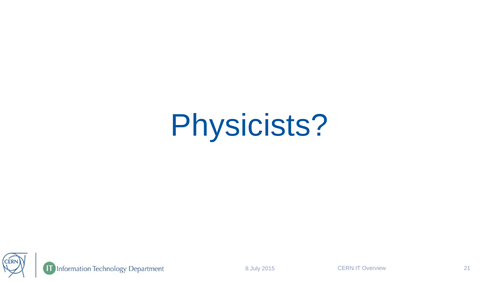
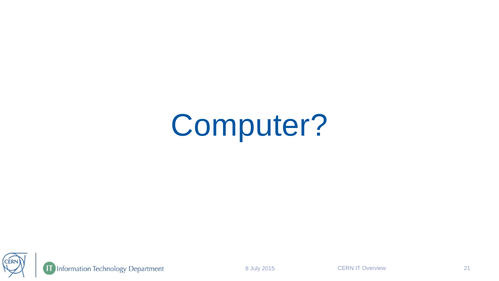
Physicists: Physicists -> Computer
